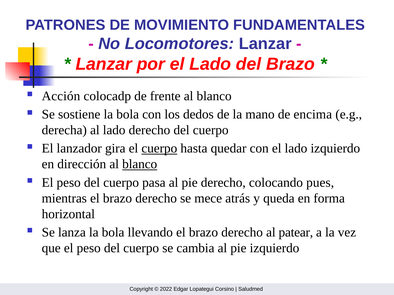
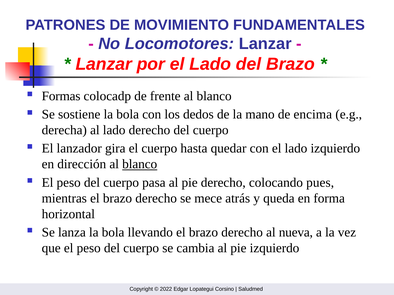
Acción: Acción -> Formas
cuerpo at (159, 149) underline: present -> none
patear: patear -> nueva
